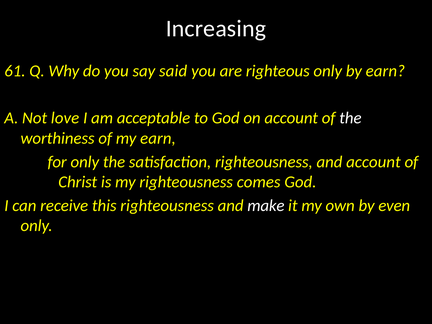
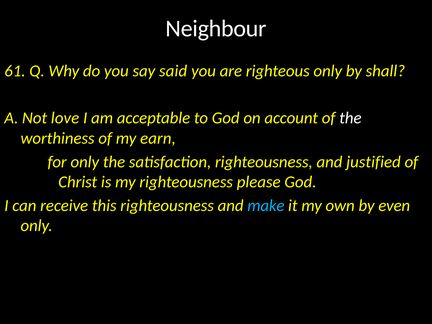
Increasing: Increasing -> Neighbour
by earn: earn -> shall
and account: account -> justified
comes: comes -> please
make colour: white -> light blue
